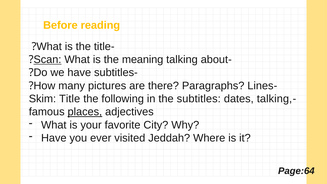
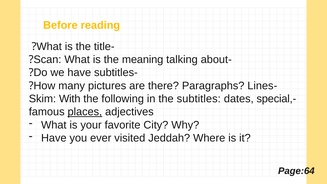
Scan underline: present -> none
Skim Title: Title -> With
dates talking: talking -> special
